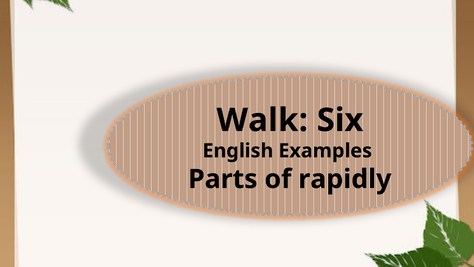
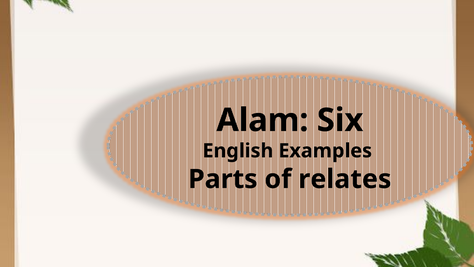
Walk: Walk -> Alam
rapidly: rapidly -> relates
